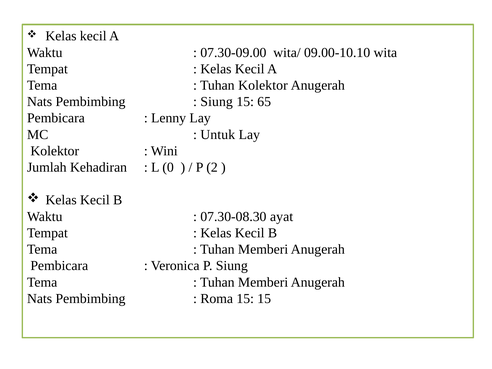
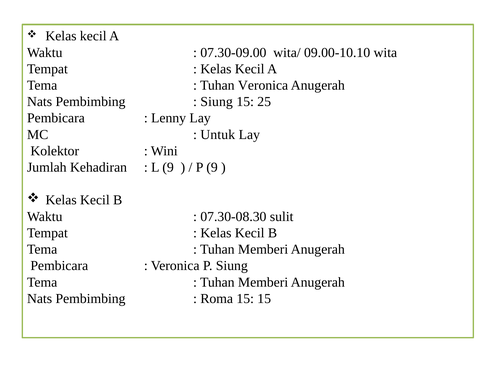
Tuhan Kolektor: Kolektor -> Veronica
65: 65 -> 25
L 0: 0 -> 9
P 2: 2 -> 9
ayat: ayat -> sulit
